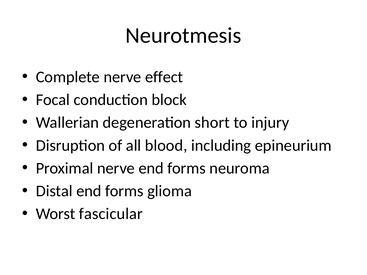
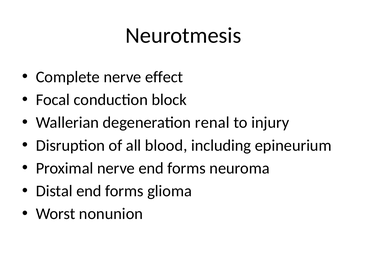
short: short -> renal
fascicular: fascicular -> nonunion
